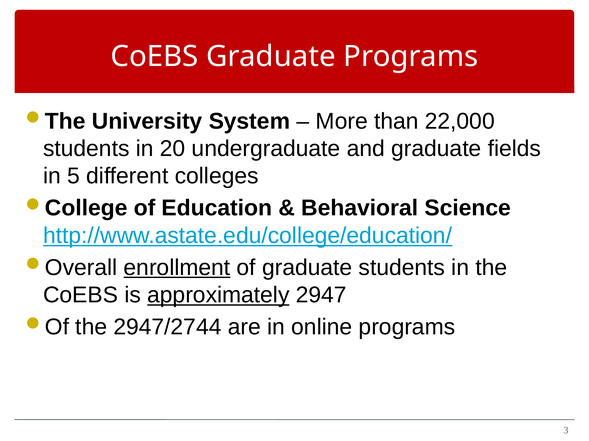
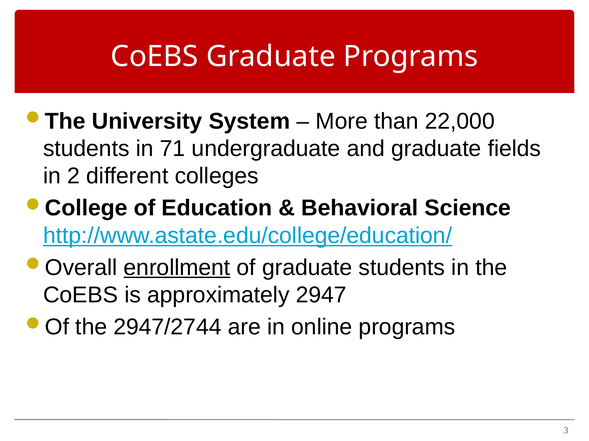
20: 20 -> 71
5: 5 -> 2
approximately underline: present -> none
